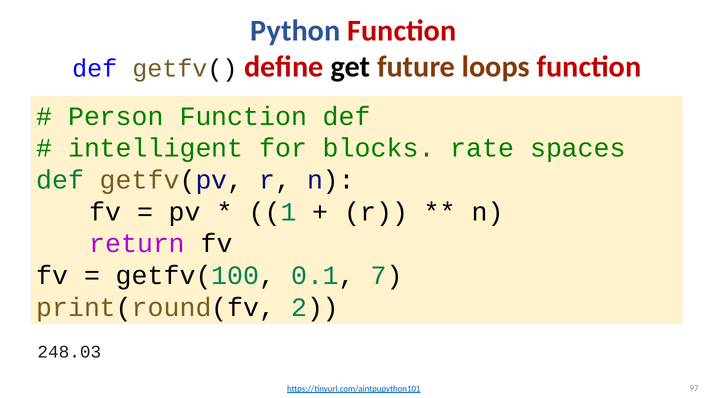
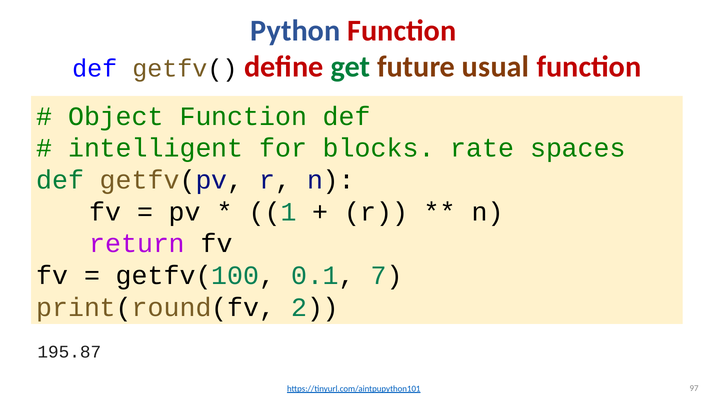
get colour: black -> green
loops: loops -> usual
Person: Person -> Object
248.03: 248.03 -> 195.87
